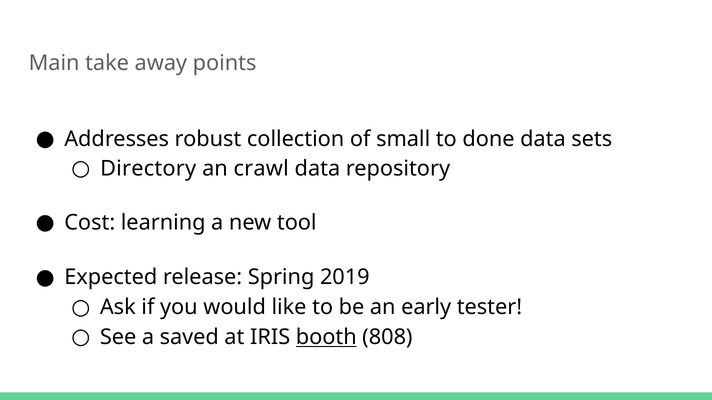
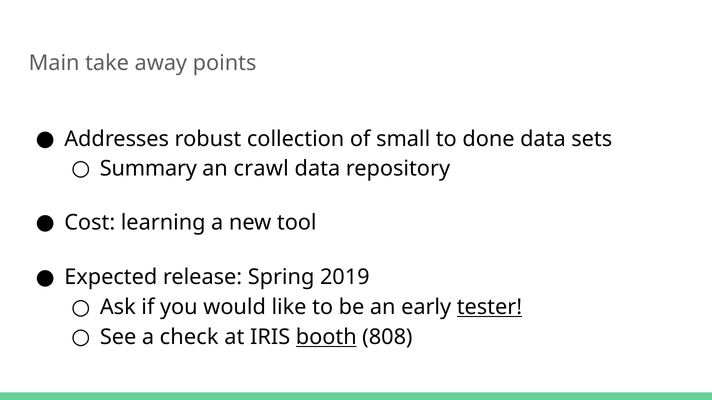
Directory: Directory -> Summary
tester underline: none -> present
saved: saved -> check
